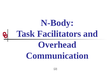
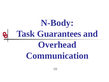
Facilitators: Facilitators -> Guarantees
